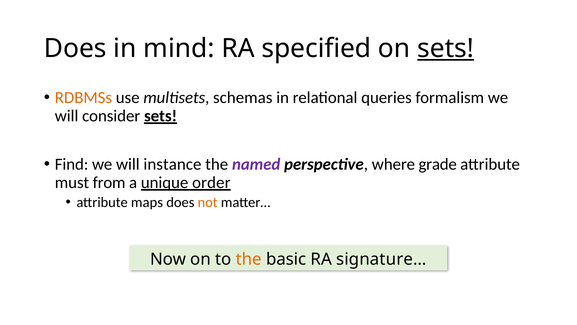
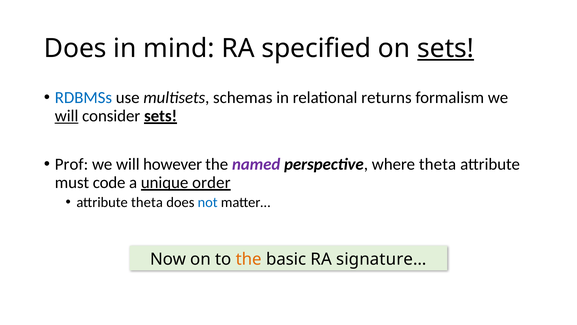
RDBMSs colour: orange -> blue
queries: queries -> returns
will at (67, 116) underline: none -> present
Find: Find -> Prof
instance: instance -> however
where grade: grade -> theta
from: from -> code
attribute maps: maps -> theta
not colour: orange -> blue
